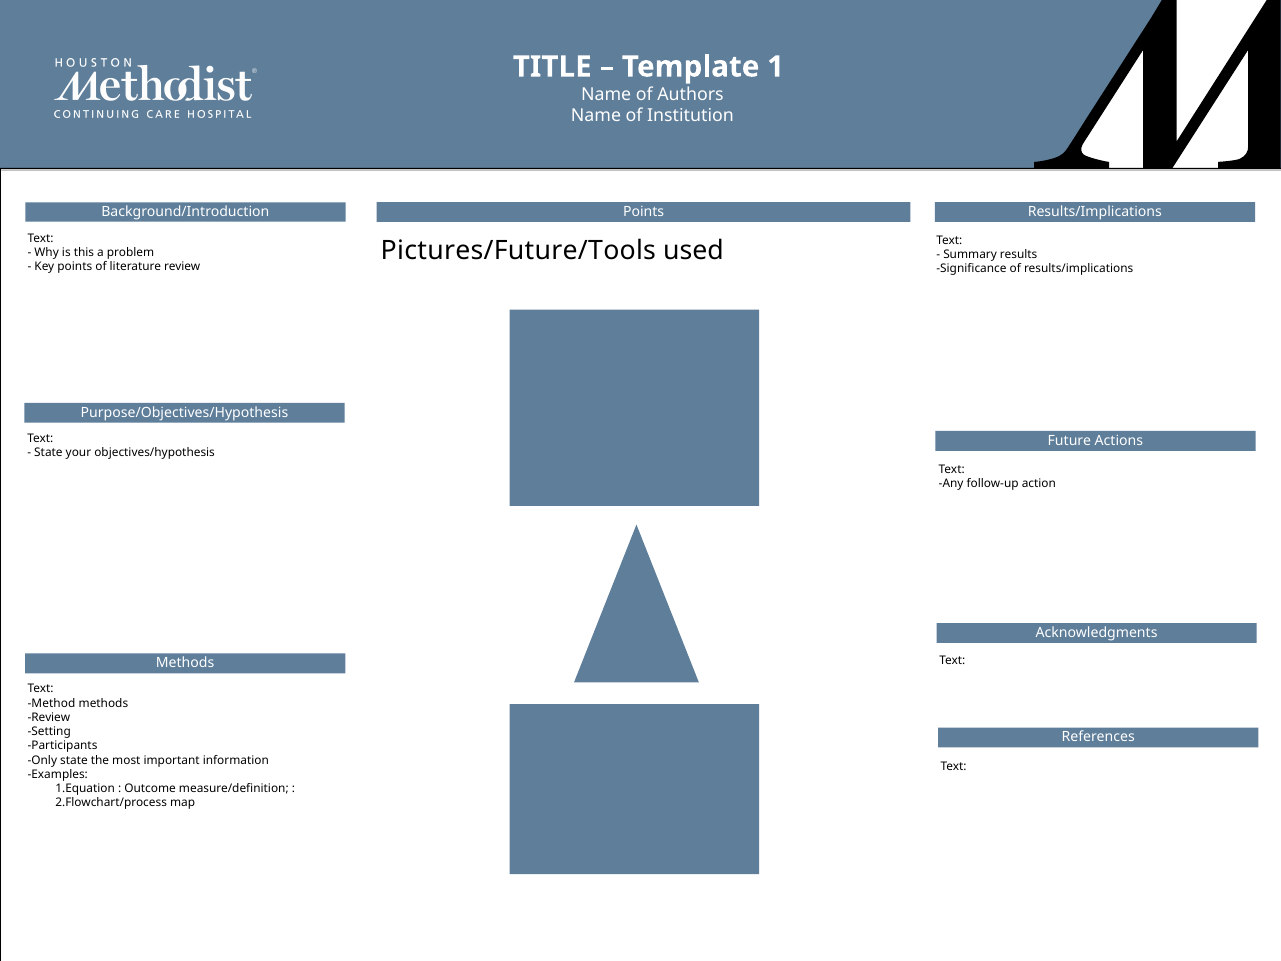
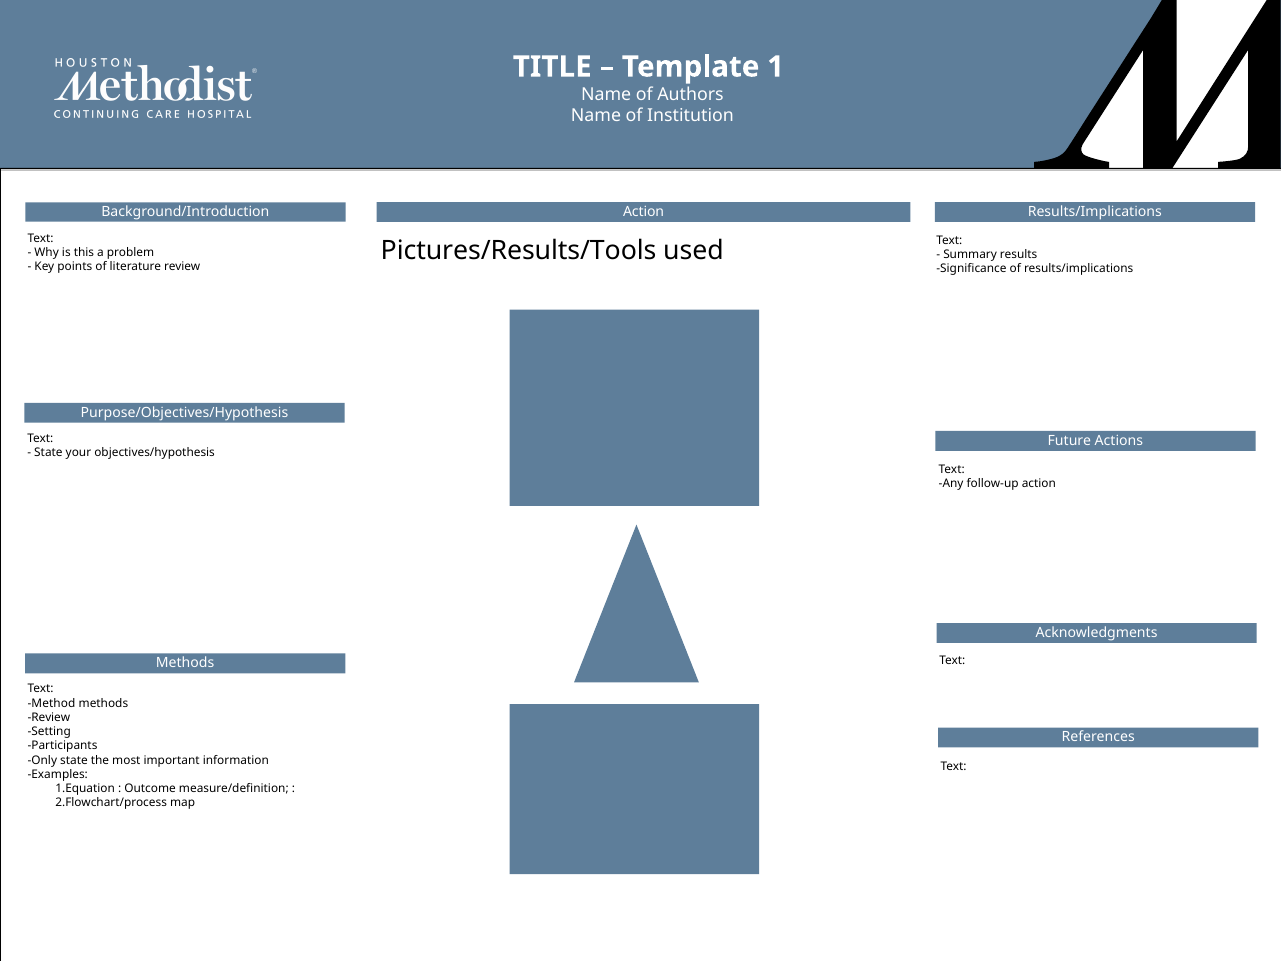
Points at (644, 212): Points -> Action
Pictures/Future/Tools: Pictures/Future/Tools -> Pictures/Results/Tools
